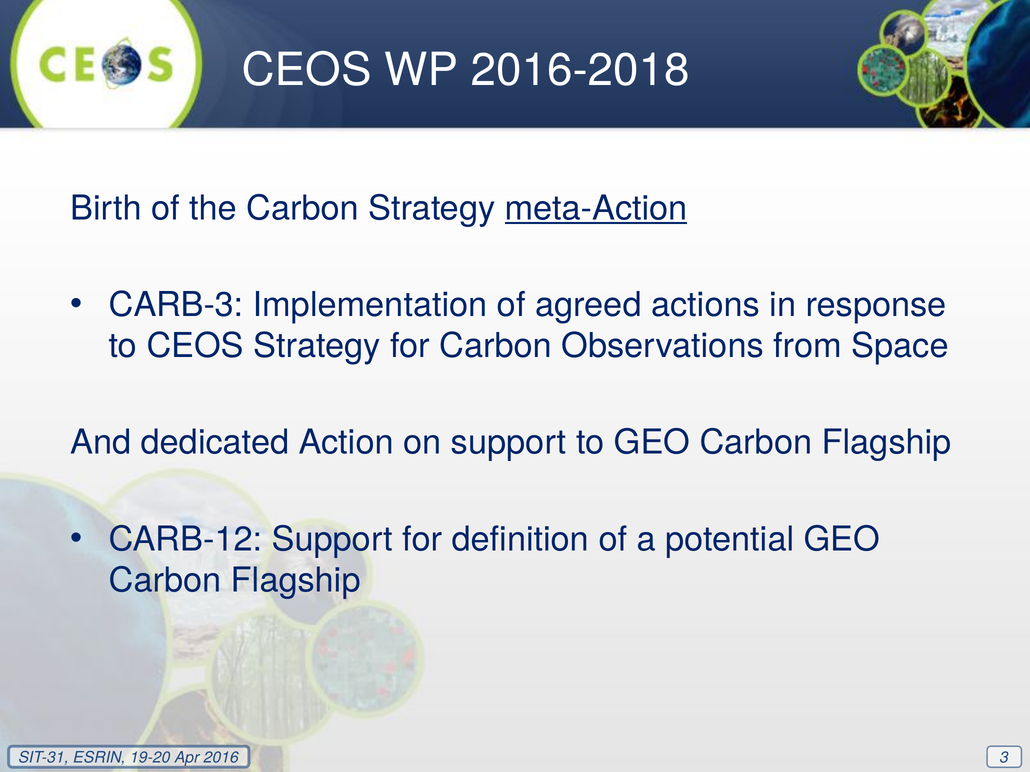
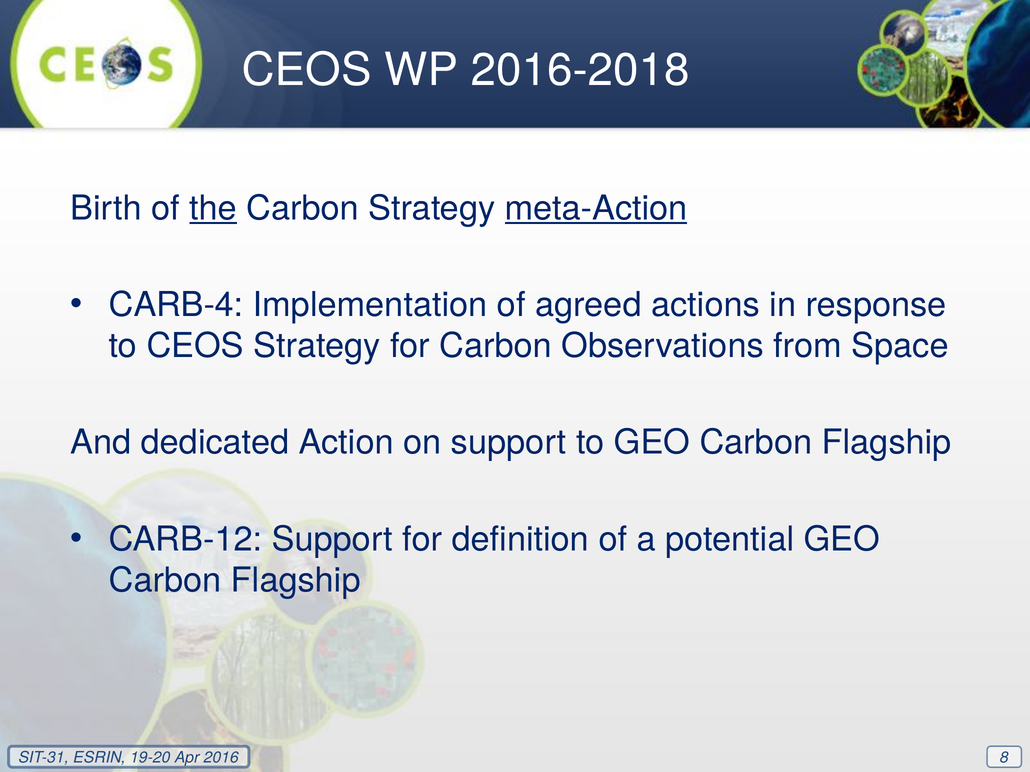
the underline: none -> present
CARB-3: CARB-3 -> CARB-4
3: 3 -> 8
